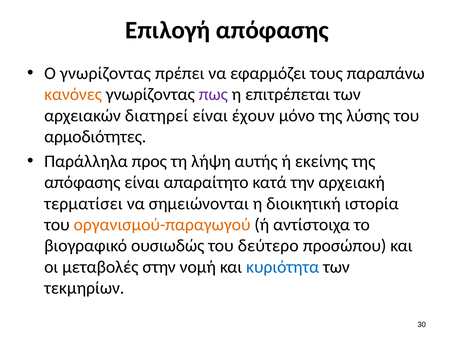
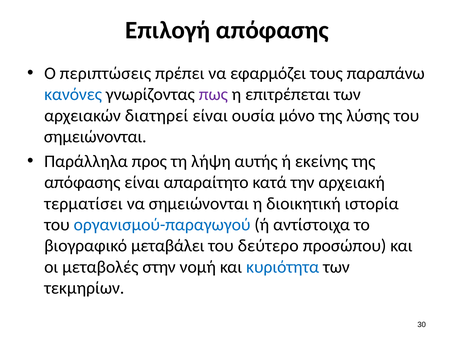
Ο γνωρίζοντας: γνωρίζοντας -> περιπτώσεις
κανόνες colour: orange -> blue
έχουν: έχουν -> ουσία
αρμοδιότητες at (95, 137): αρμοδιότητες -> σημειώνονται
οργανισμού-παραγωγού colour: orange -> blue
ουσιωδώς: ουσιωδώς -> μεταβάλει
